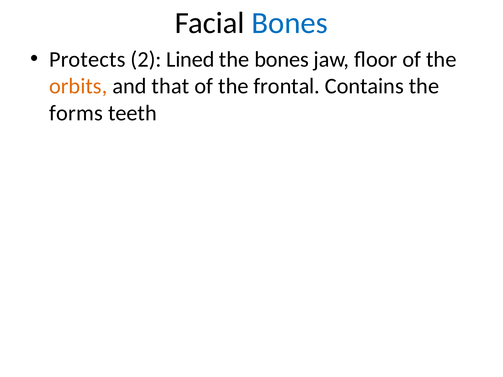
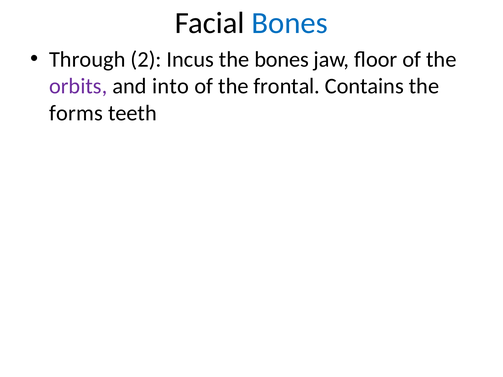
Protects: Protects -> Through
Lined: Lined -> Incus
orbits colour: orange -> purple
that: that -> into
